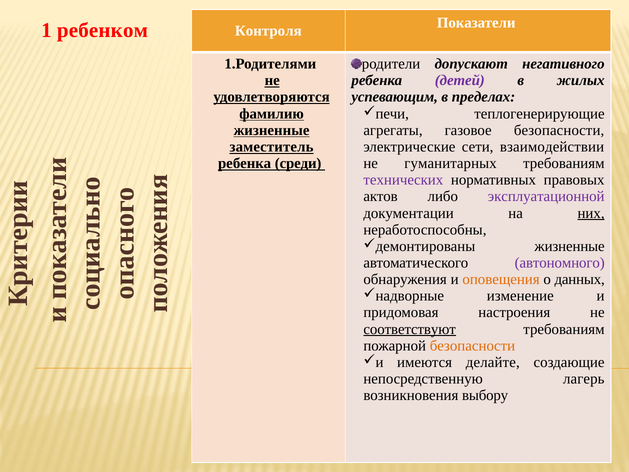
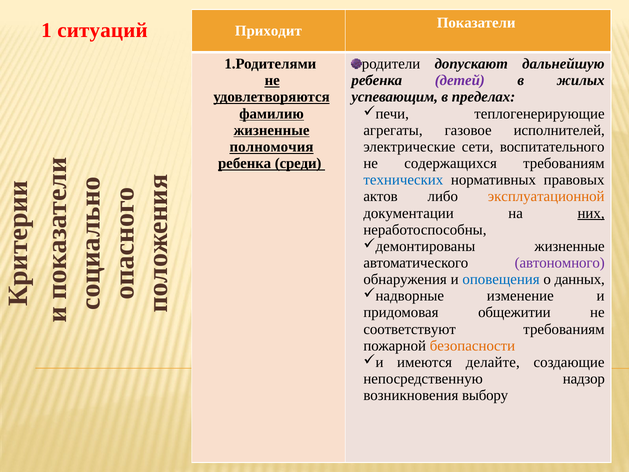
ребенком: ребенком -> ситуаций
Контроля: Контроля -> Приходит
негативного: негативного -> дальнейшую
газовое безопасности: безопасности -> исполнителей
заместитель: заместитель -> полномочия
взаимодействии: взаимодействии -> воспитательного
гуманитарных: гуманитарных -> содержащихся
технических colour: purple -> blue
эксплуатационной colour: purple -> orange
оповещения colour: orange -> blue
настроения: настроения -> общежитии
соответствуют underline: present -> none
лагерь: лагерь -> надзор
